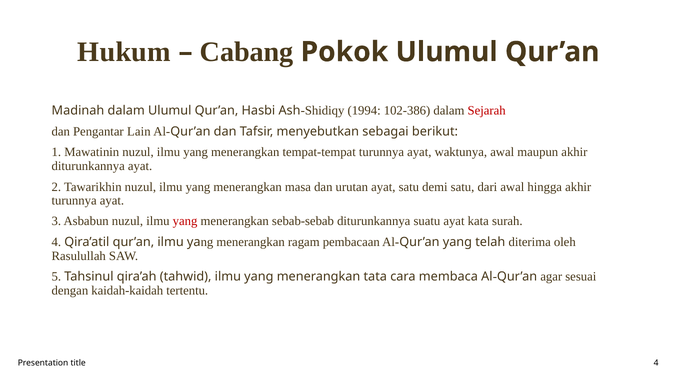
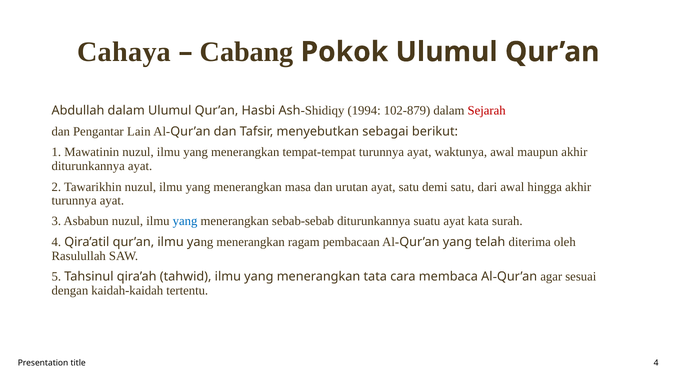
Hukum: Hukum -> Cahaya
Madinah: Madinah -> Abdullah
102-386: 102-386 -> 102-879
yang at (185, 221) colour: red -> blue
